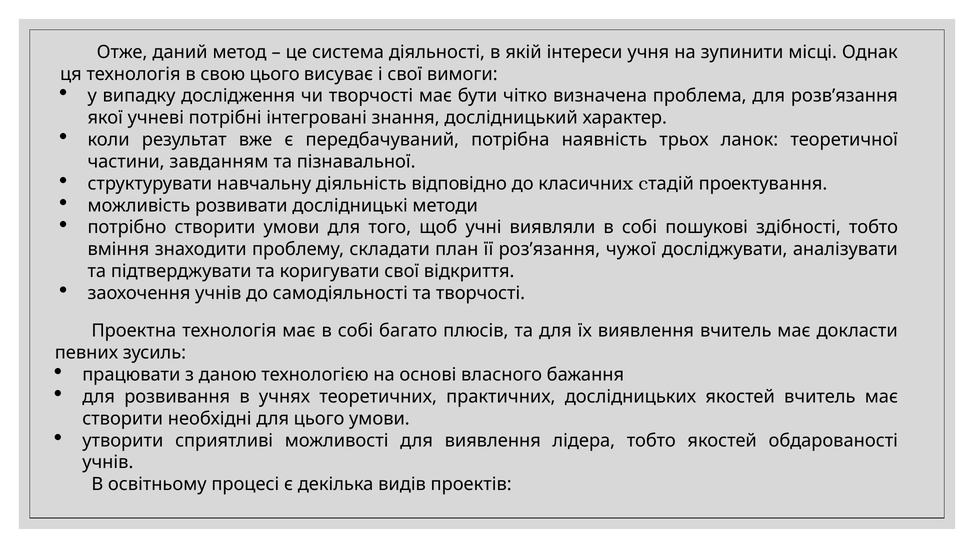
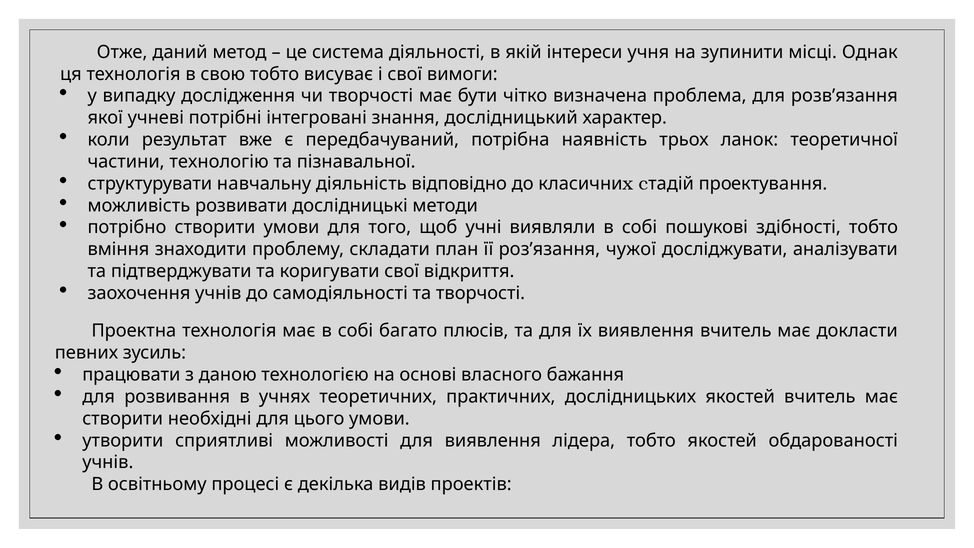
свою цього: цього -> тобто
завданням: завданням -> технологію
